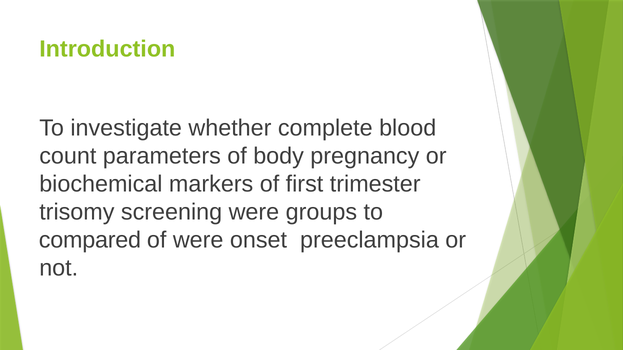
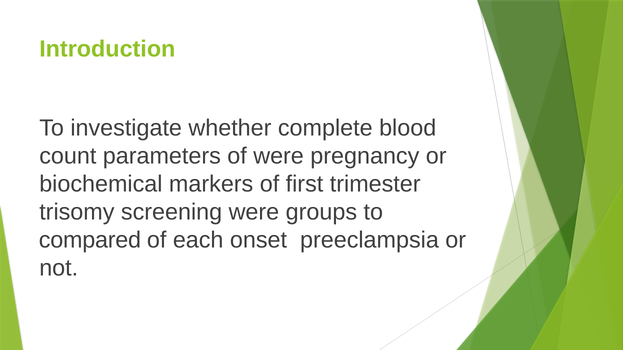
of body: body -> were
of were: were -> each
